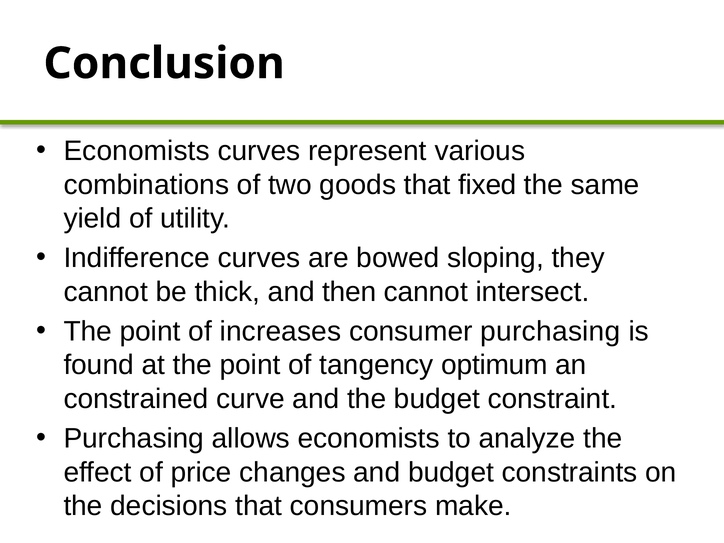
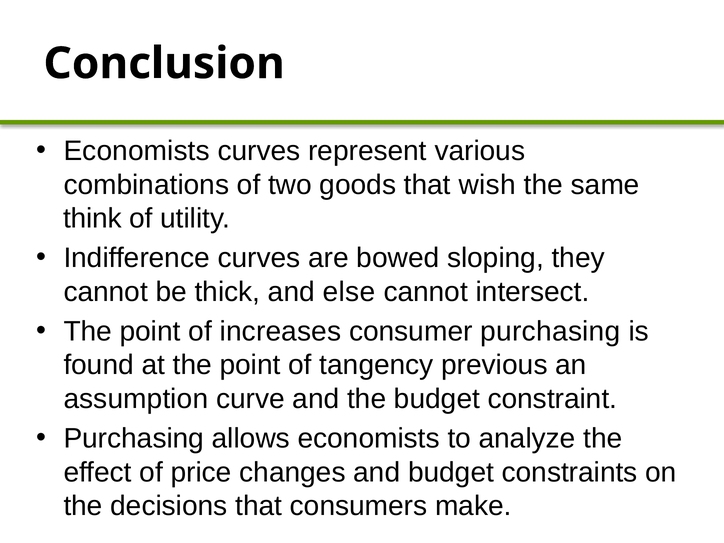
fixed: fixed -> wish
yield: yield -> think
then: then -> else
optimum: optimum -> previous
constrained: constrained -> assumption
